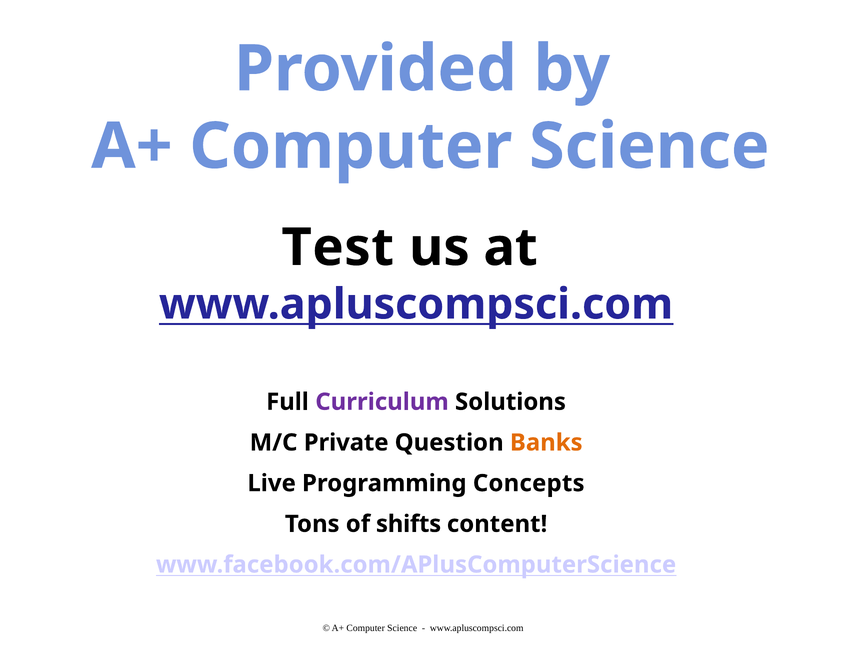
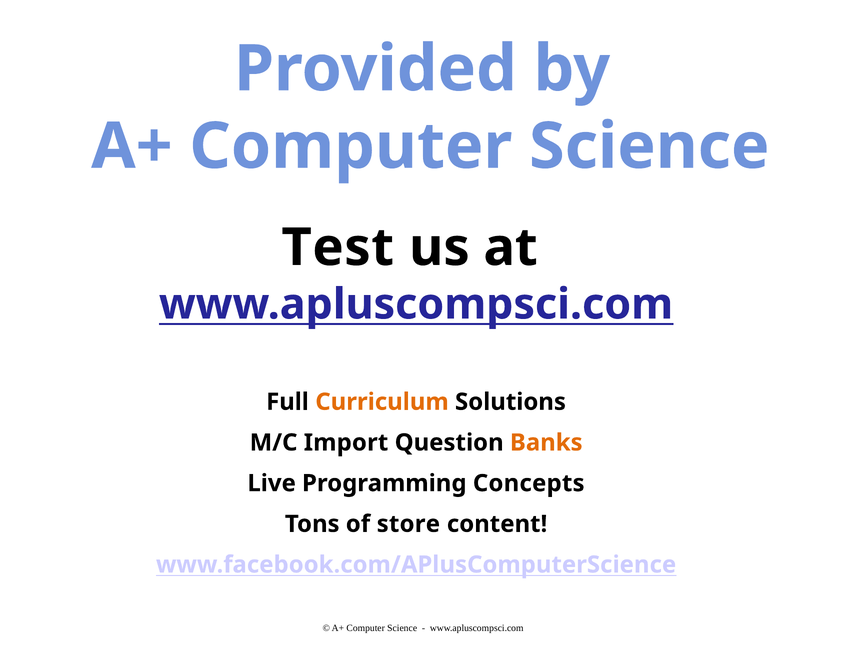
Curriculum colour: purple -> orange
Private: Private -> Import
shifts: shifts -> store
